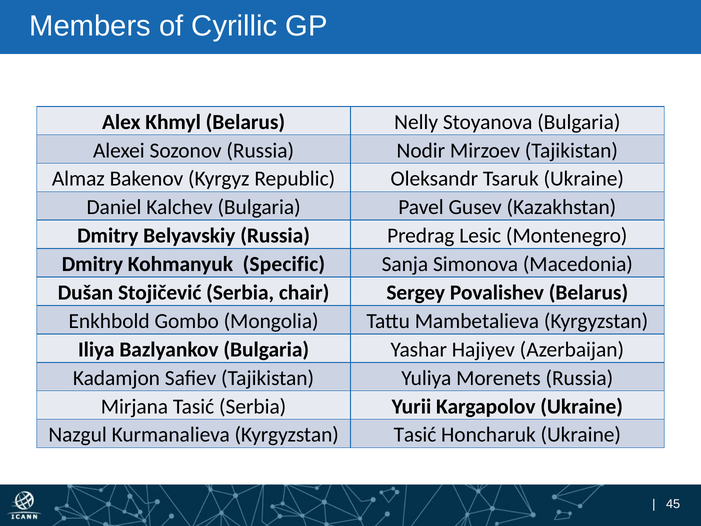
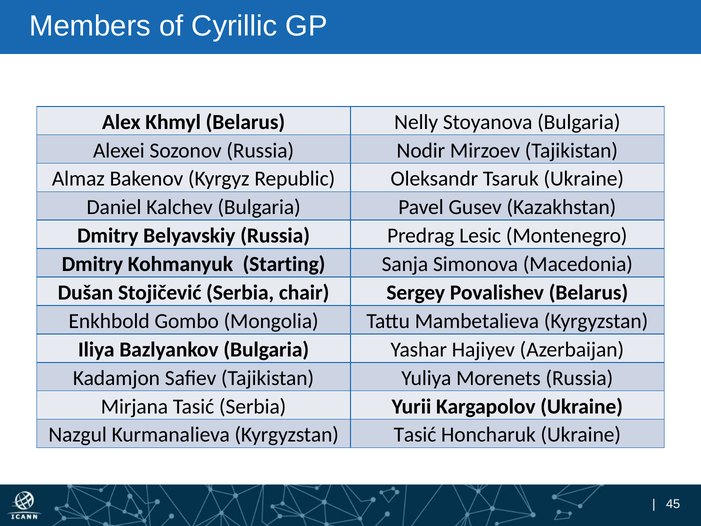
Specific: Specific -> Starting
